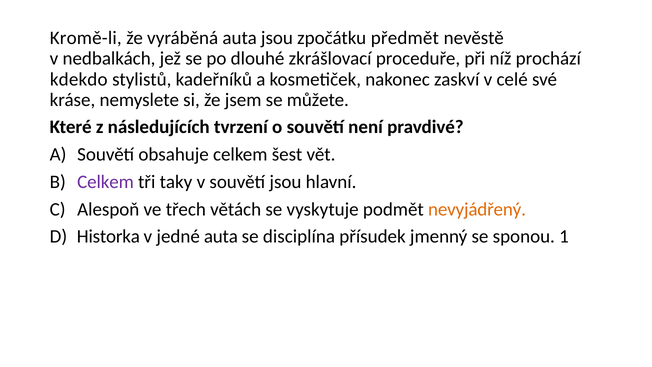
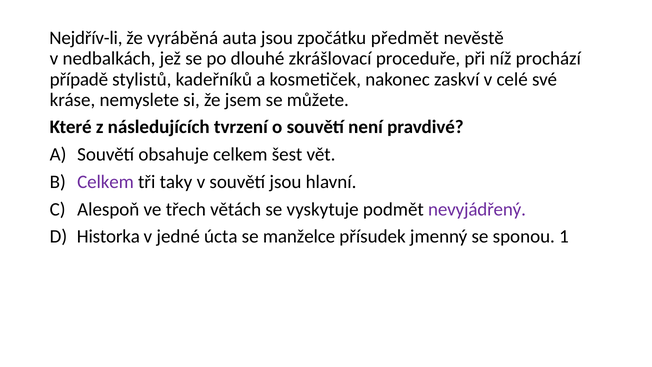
Kromě-li: Kromě-li -> Nejdřív-li
kdekdo: kdekdo -> případě
nevyjádřený colour: orange -> purple
jedné auta: auta -> úcta
disciplína: disciplína -> manželce
